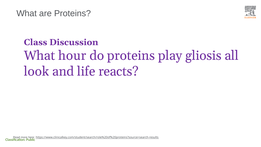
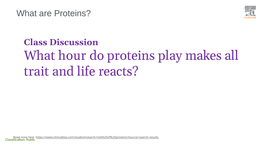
gliosis: gliosis -> makes
look: look -> trait
